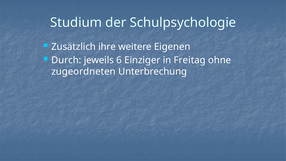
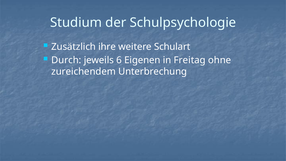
Eigenen: Eigenen -> Schulart
Einziger: Einziger -> Eigenen
zugeordneten: zugeordneten -> zureichendem
